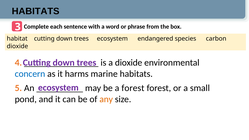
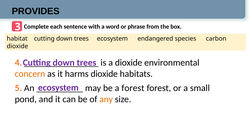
HABITATS at (36, 11): HABITATS -> PROVIDES
concern colour: blue -> orange
harms marine: marine -> dioxide
